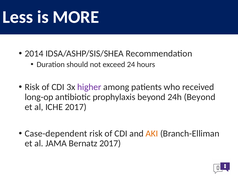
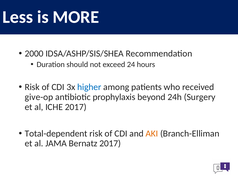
2014: 2014 -> 2000
higher colour: purple -> blue
long-op: long-op -> give-op
24h Beyond: Beyond -> Surgery
Case-dependent: Case-dependent -> Total-dependent
